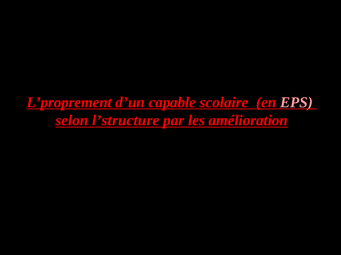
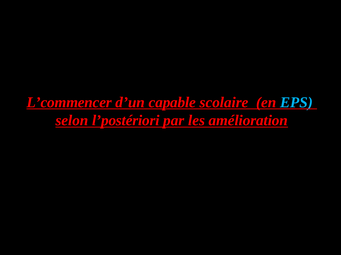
L’proprement: L’proprement -> L’commencer
EPS colour: pink -> light blue
l’structure: l’structure -> l’postériori
